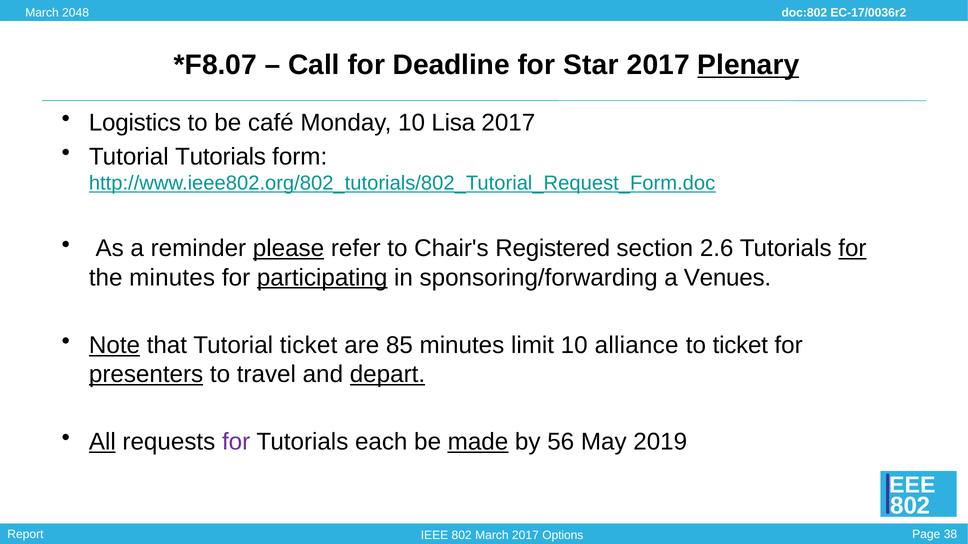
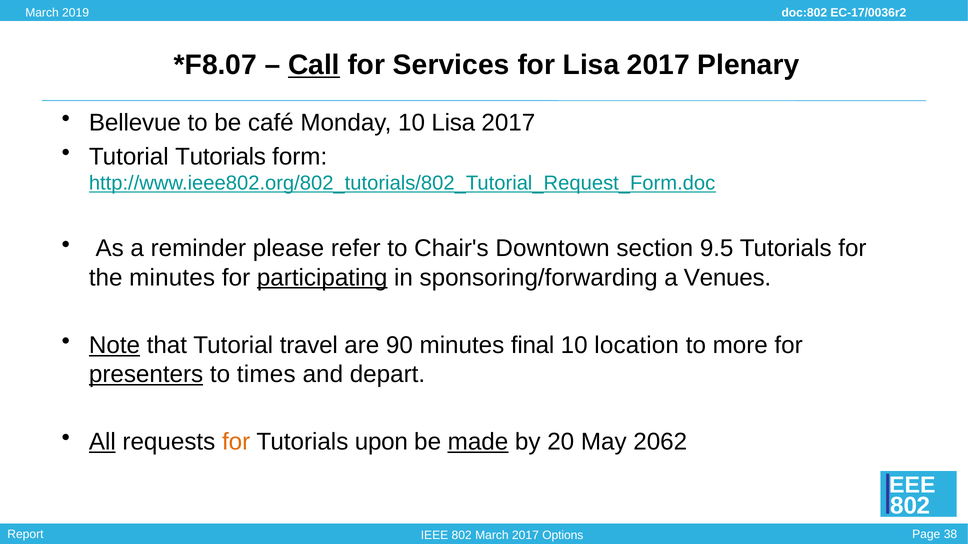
2048: 2048 -> 2019
Call underline: none -> present
Deadline: Deadline -> Services
for Star: Star -> Lisa
Plenary underline: present -> none
Logistics: Logistics -> Bellevue
please underline: present -> none
Registered: Registered -> Downtown
2.6: 2.6 -> 9.5
for at (852, 249) underline: present -> none
Tutorial ticket: ticket -> travel
85: 85 -> 90
limit: limit -> final
alliance: alliance -> location
to ticket: ticket -> more
travel: travel -> times
depart underline: present -> none
for at (236, 442) colour: purple -> orange
each: each -> upon
56: 56 -> 20
2019: 2019 -> 2062
